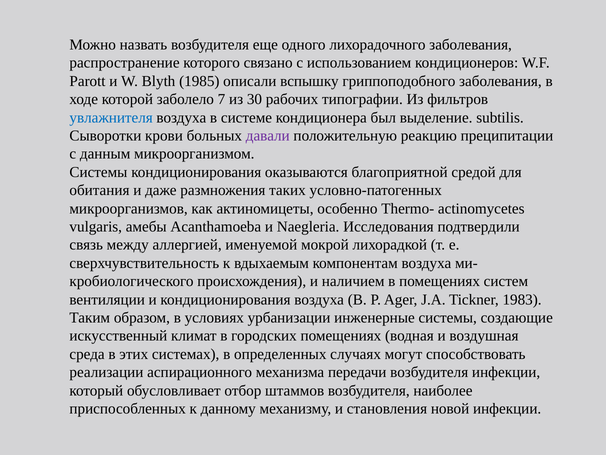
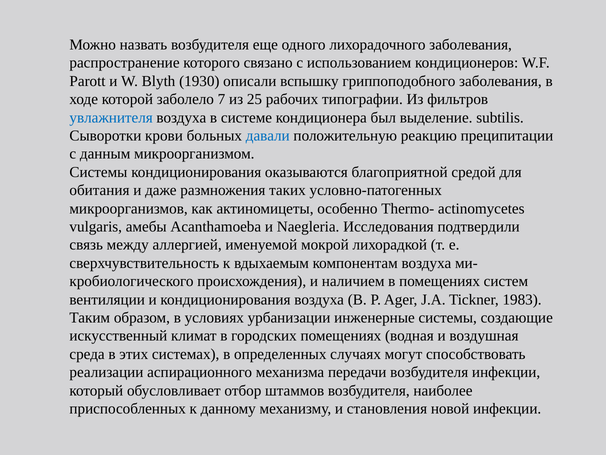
1985: 1985 -> 1930
30: 30 -> 25
давали colour: purple -> blue
